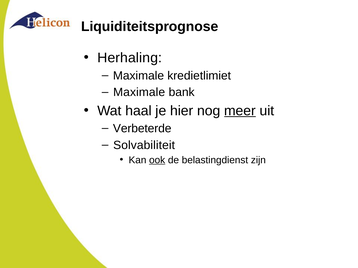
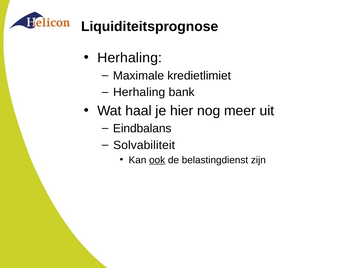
Maximale at (139, 92): Maximale -> Herhaling
meer underline: present -> none
Verbeterde: Verbeterde -> Eindbalans
